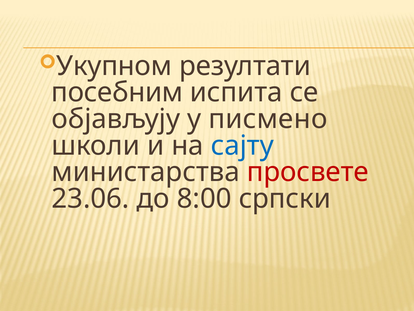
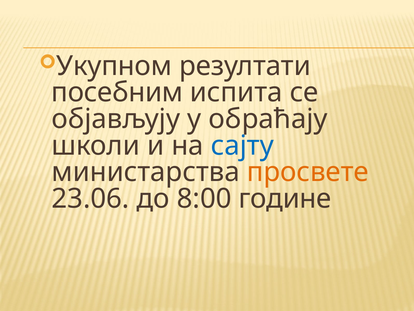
писмено: писмено -> обраћају
просвете colour: red -> orange
српски: српски -> године
